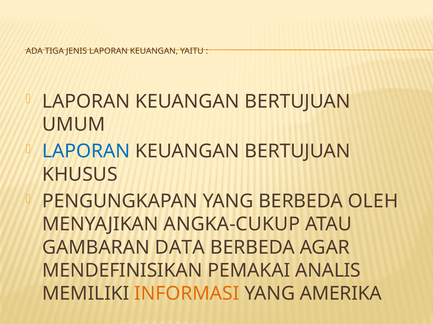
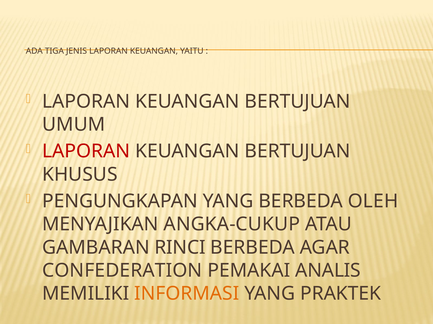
LAPORAN at (86, 152) colour: blue -> red
DATA: DATA -> RINCI
MENDEFINISIKAN: MENDEFINISIKAN -> CONFEDERATION
AMERIKA: AMERIKA -> PRAKTEK
